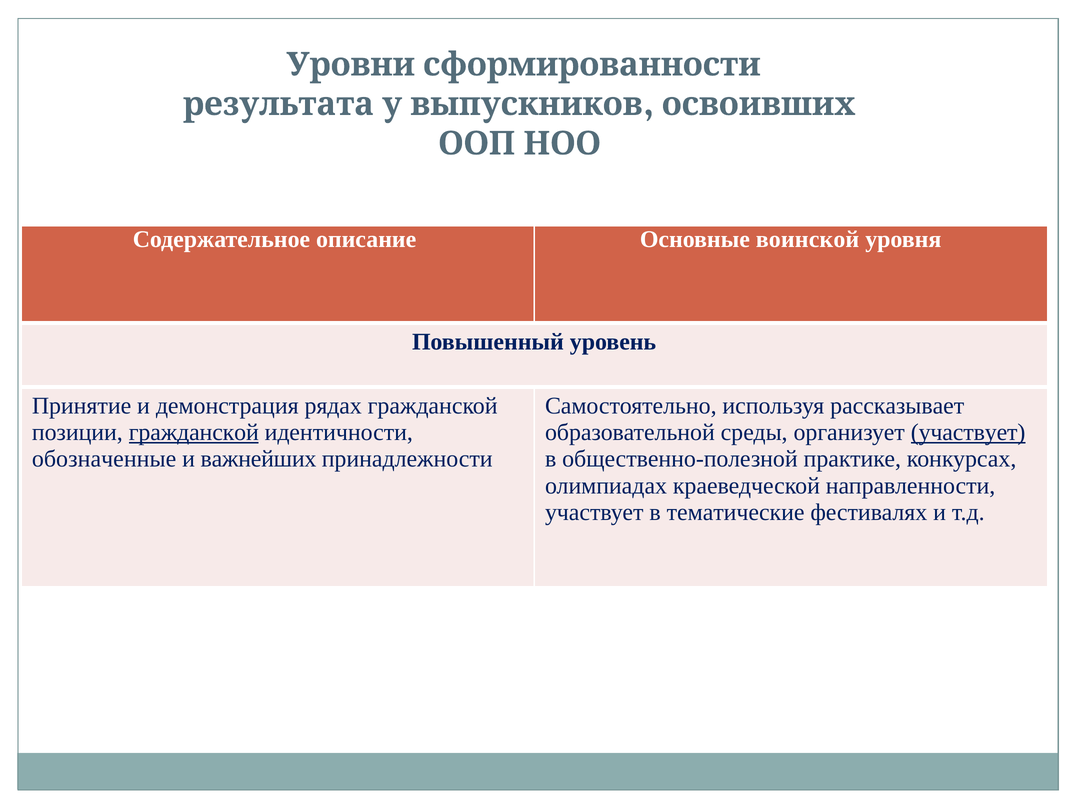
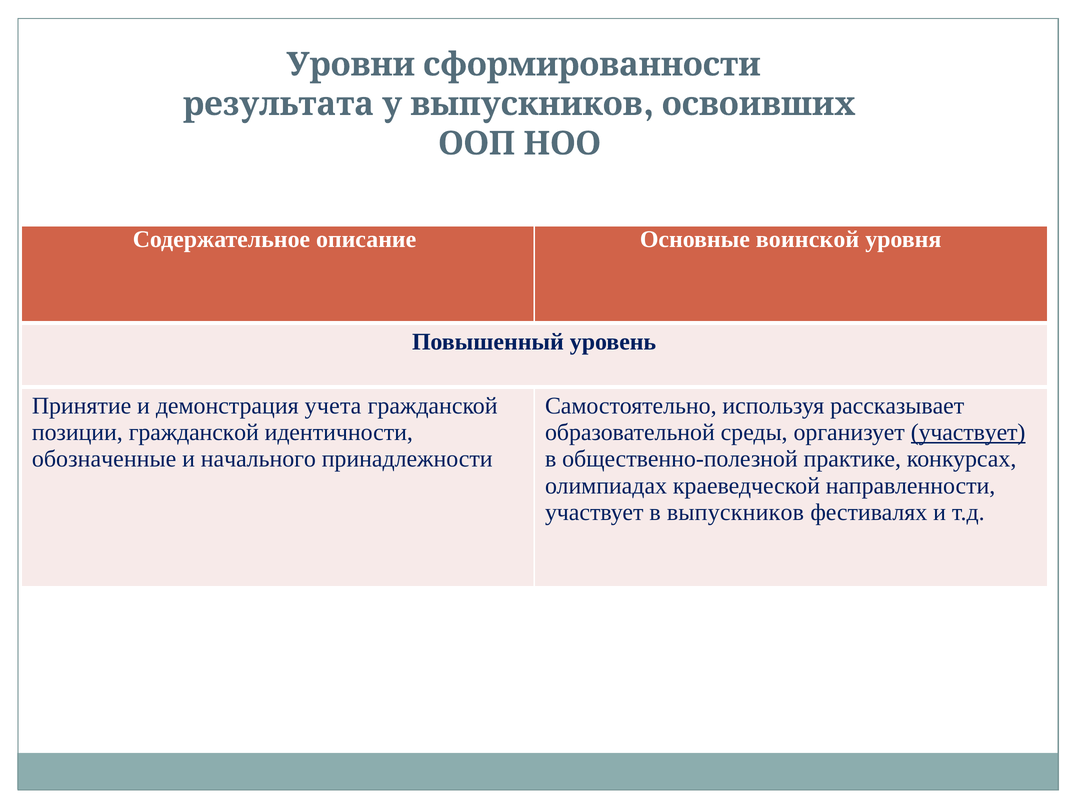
рядах: рядах -> учета
гражданской at (194, 432) underline: present -> none
важнейших: важнейших -> начального
в тематические: тематические -> выпускников
